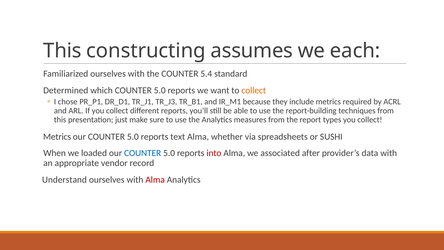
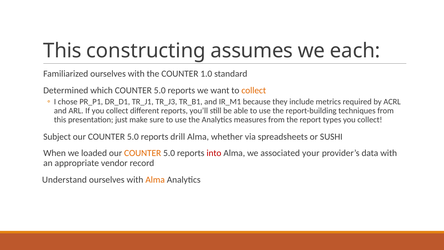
5.4: 5.4 -> 1.0
Metrics at (57, 137): Metrics -> Subject
text: text -> drill
COUNTER at (143, 153) colour: blue -> orange
after: after -> your
Alma at (155, 180) colour: red -> orange
